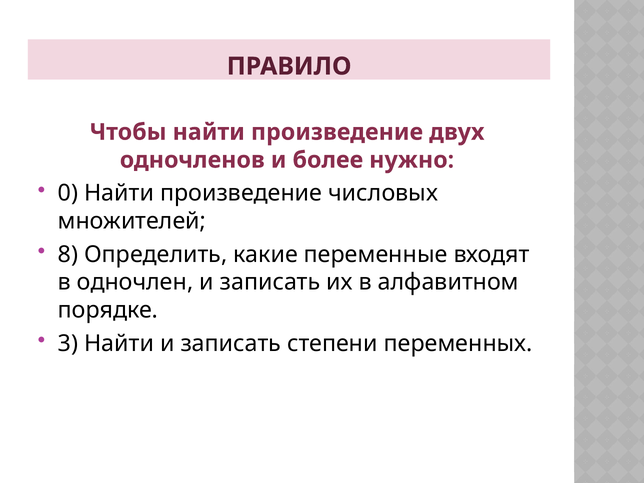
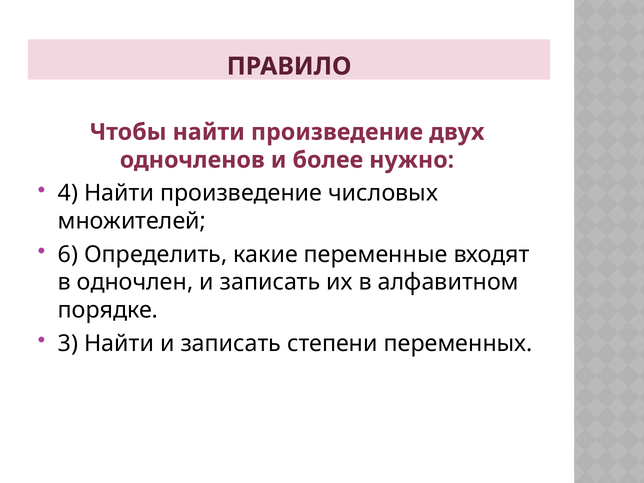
0: 0 -> 4
8: 8 -> 6
